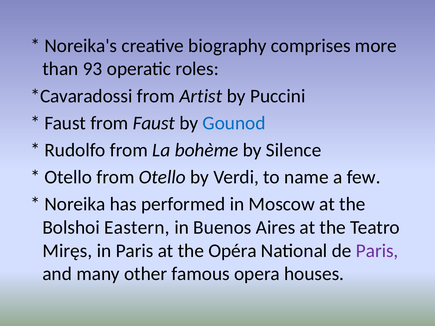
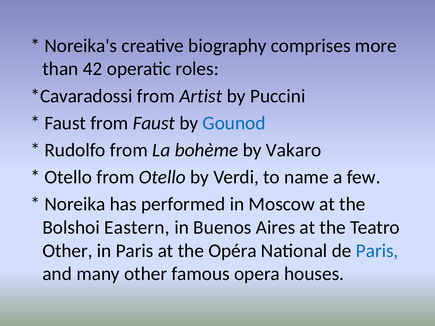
93: 93 -> 42
Silence: Silence -> Vakaro
Miręs at (67, 251): Miręs -> Other
Paris at (377, 251) colour: purple -> blue
